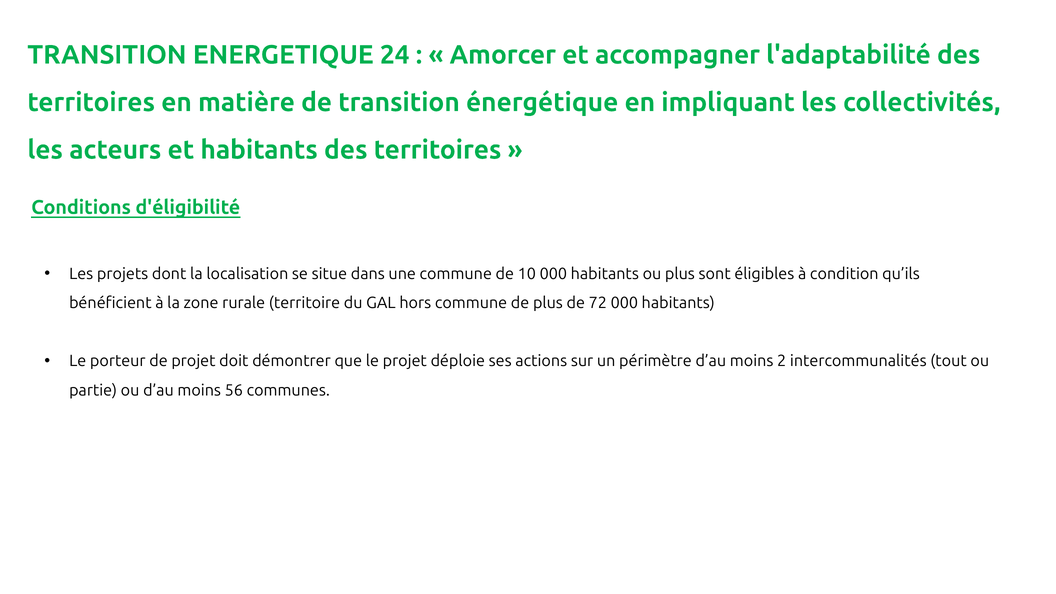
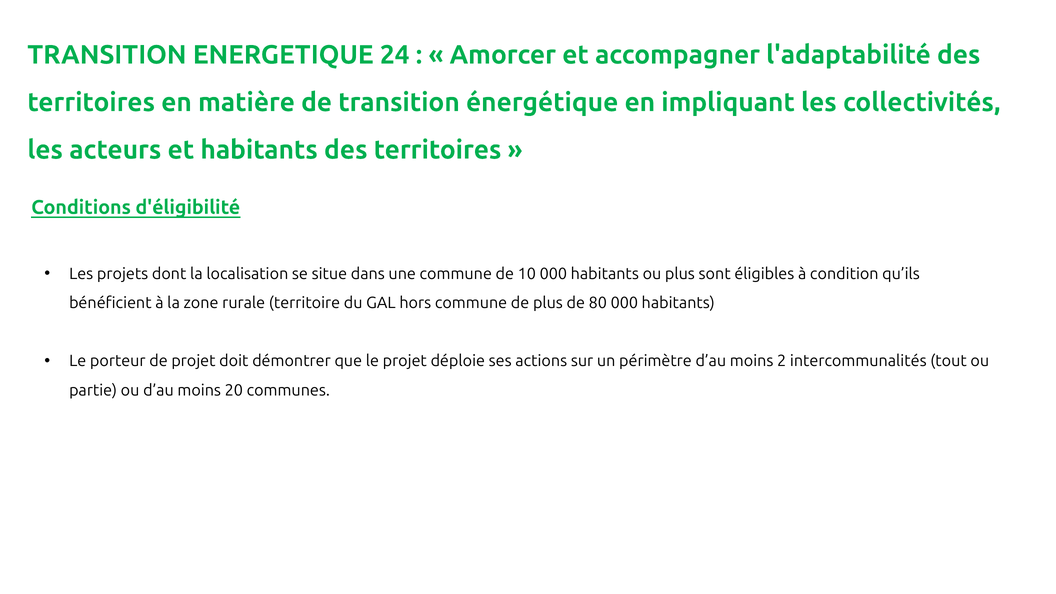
72: 72 -> 80
56: 56 -> 20
